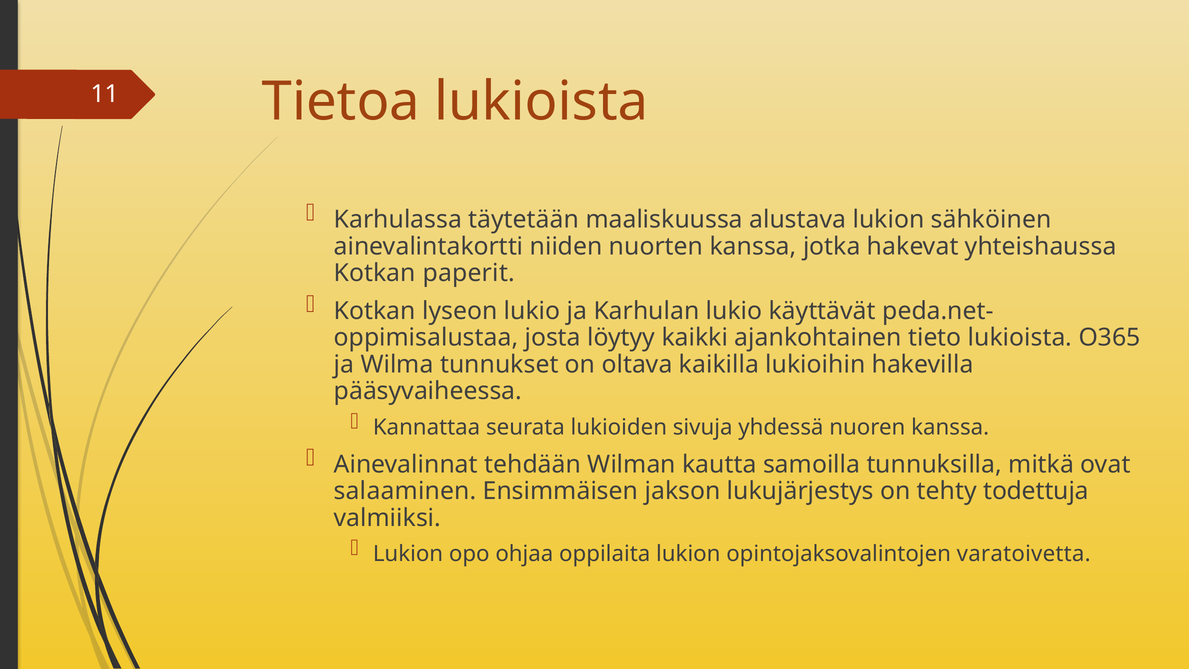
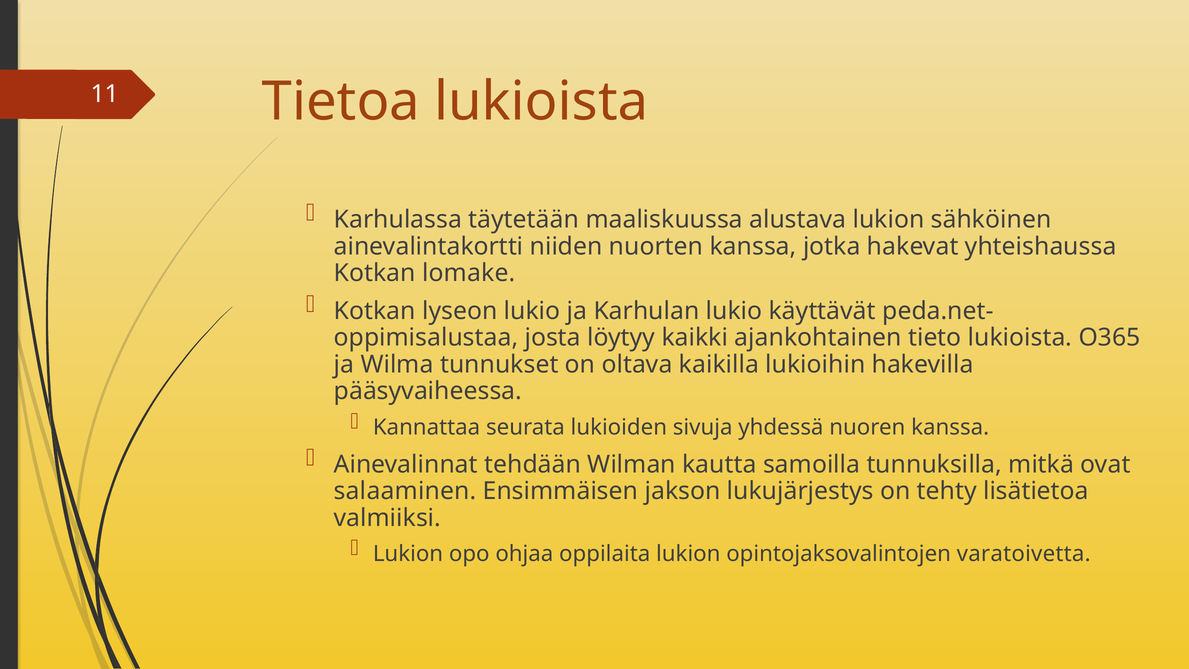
paperit: paperit -> lomake
todettuja: todettuja -> lisätietoa
